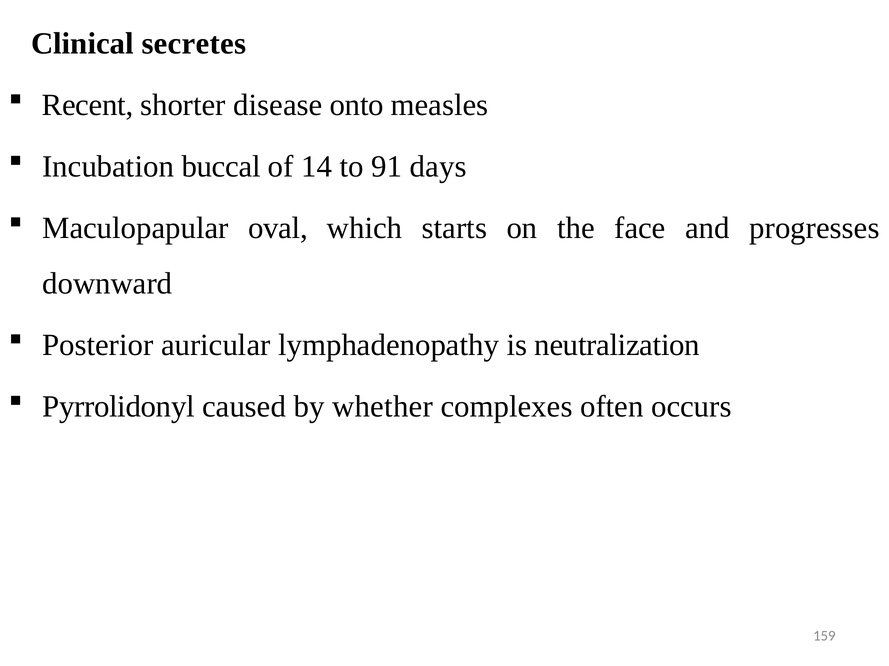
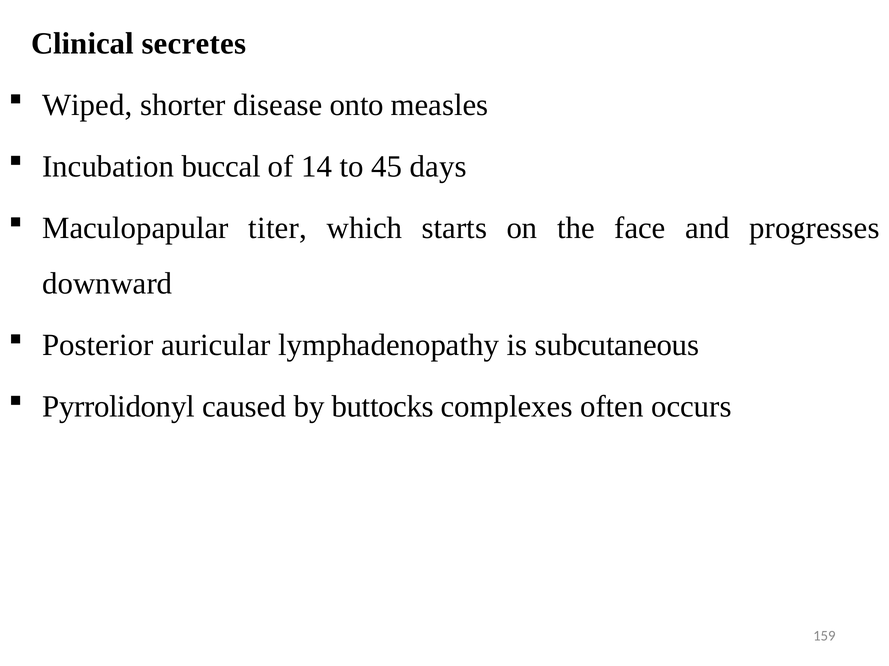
Recent: Recent -> Wiped
91: 91 -> 45
oval: oval -> titer
neutralization: neutralization -> subcutaneous
whether: whether -> buttocks
